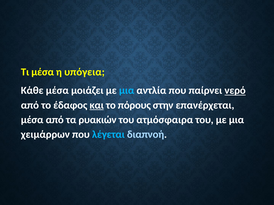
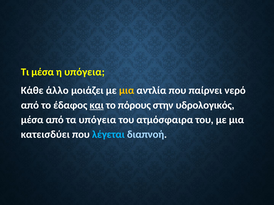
Κάθε μέσα: μέσα -> άλλο
μια at (127, 91) colour: light blue -> yellow
νερό underline: present -> none
επανέρχεται: επανέρχεται -> υδρολογικός
τα ρυακιών: ρυακιών -> υπόγεια
χειμάρρων: χειμάρρων -> κατεισδύει
